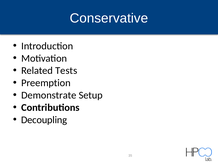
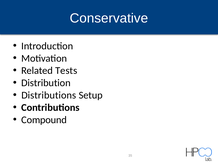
Preemption: Preemption -> Distribution
Demonstrate: Demonstrate -> Distributions
Decoupling: Decoupling -> Compound
